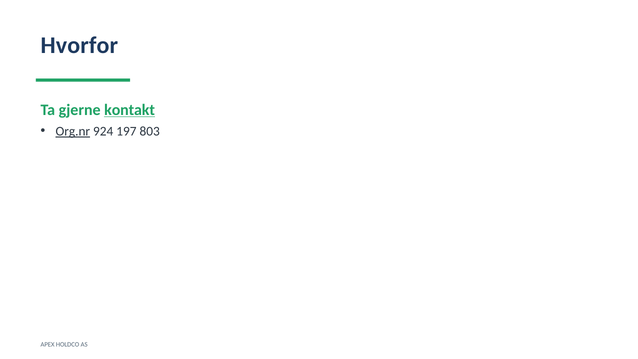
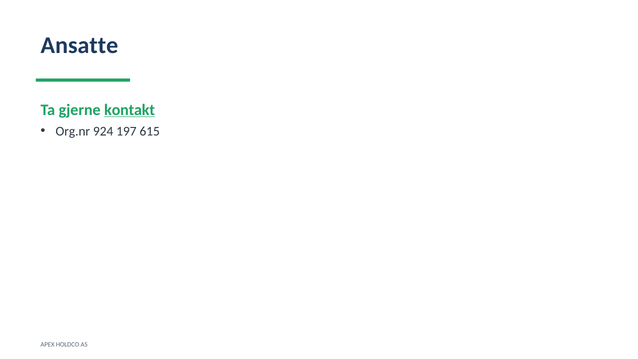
Hvorfor: Hvorfor -> Ansatte
Org.nr underline: present -> none
803: 803 -> 615
